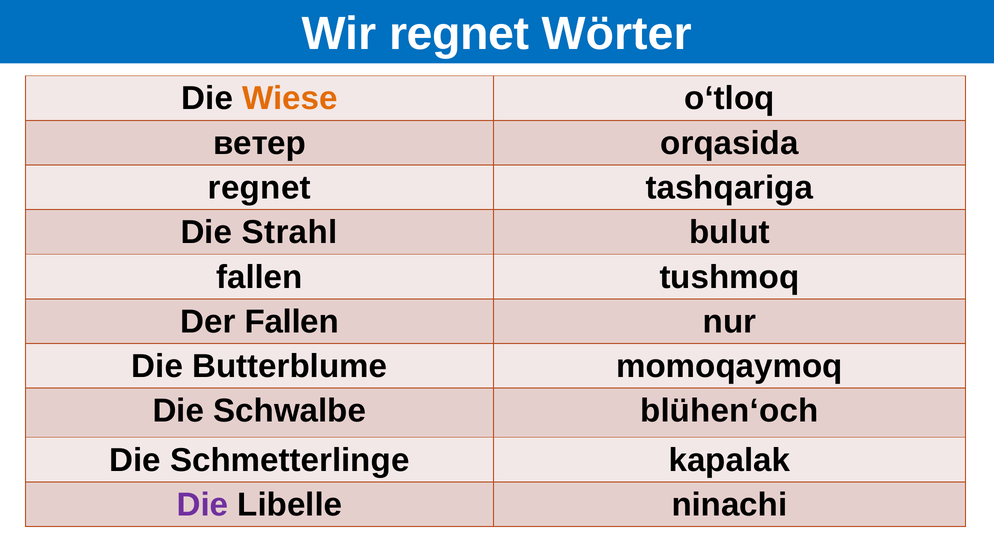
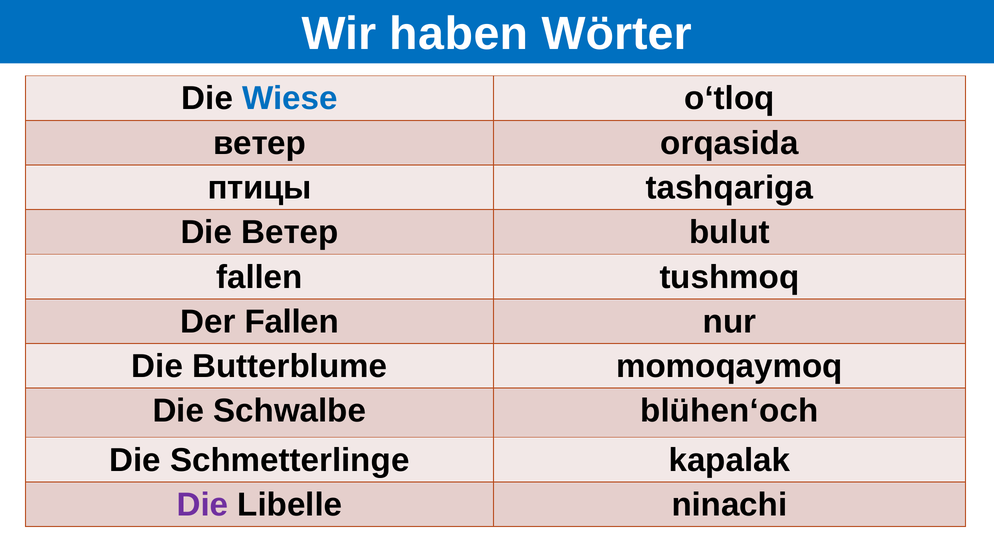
Wir regnet: regnet -> haben
Wiese colour: orange -> blue
regnet at (259, 188): regnet -> птицы
Die Strahl: Strahl -> Ветер
